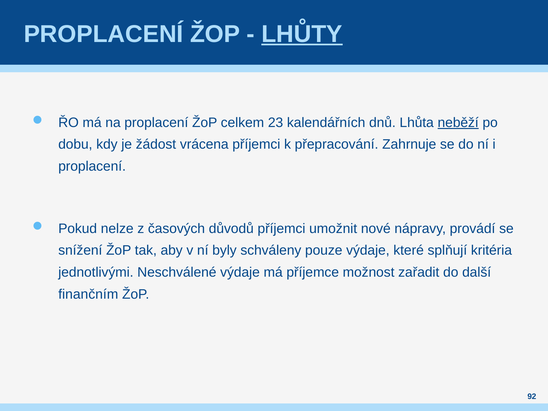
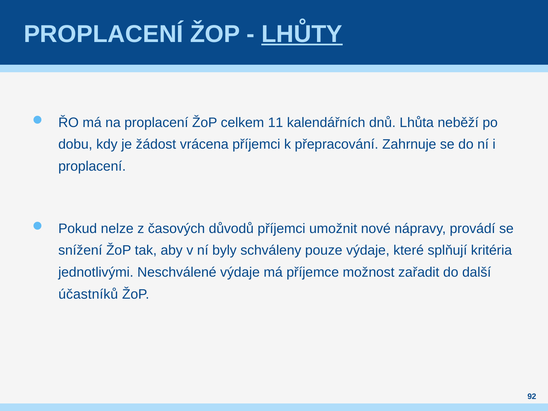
23: 23 -> 11
neběží underline: present -> none
finančním: finančním -> účastníků
